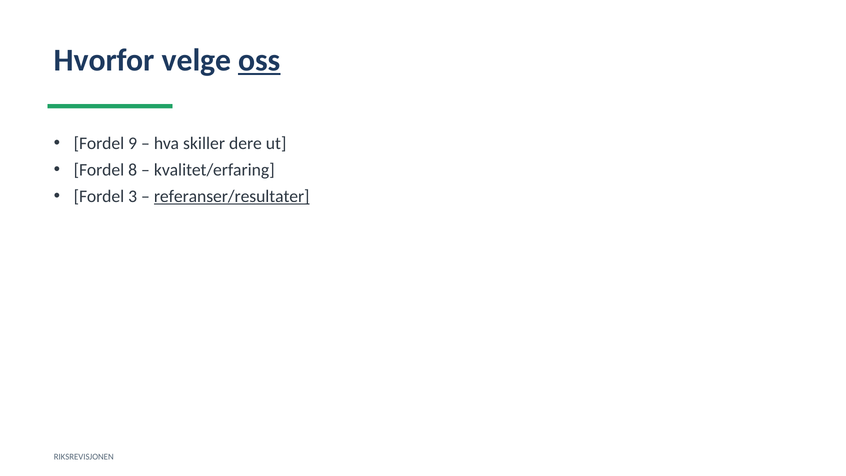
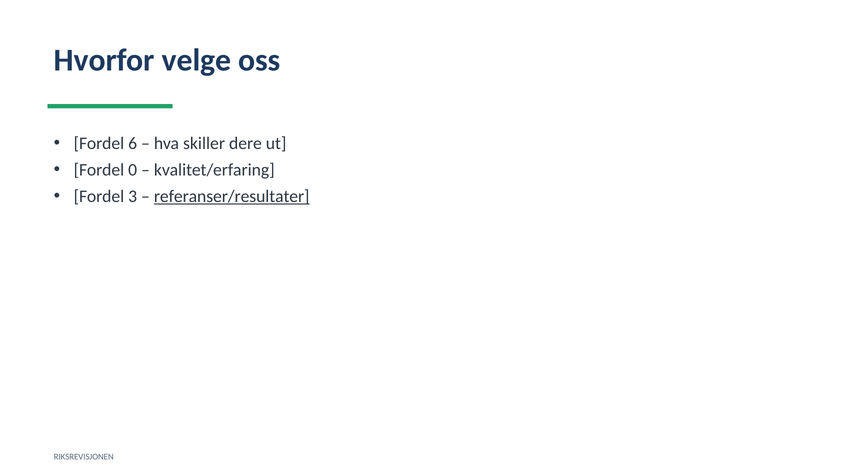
oss underline: present -> none
9: 9 -> 6
8: 8 -> 0
